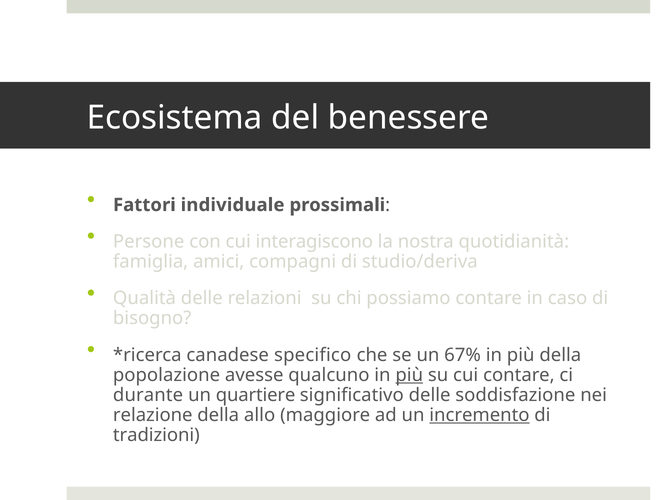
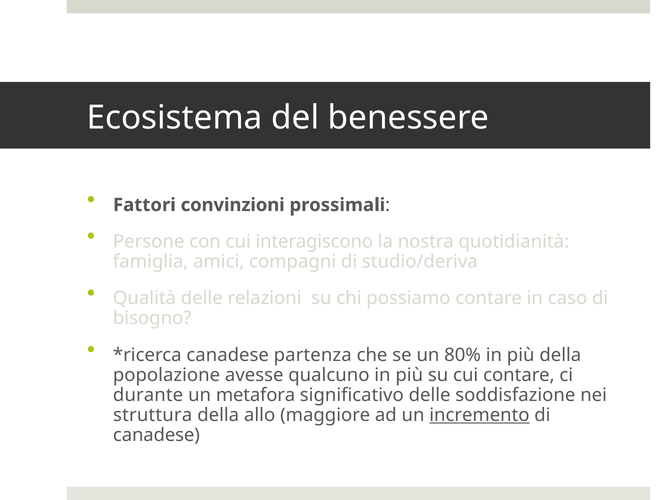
individuale: individuale -> convinzioni
specifico: specifico -> partenza
67%: 67% -> 80%
più at (409, 375) underline: present -> none
quartiere: quartiere -> metafora
relazione: relazione -> struttura
tradizioni at (156, 435): tradizioni -> canadese
